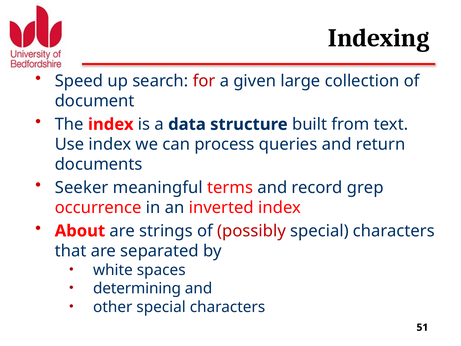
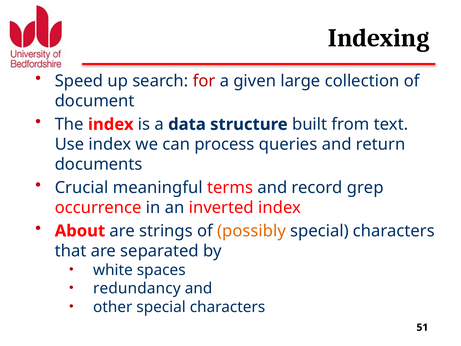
Seeker: Seeker -> Crucial
possibly colour: red -> orange
determining: determining -> redundancy
